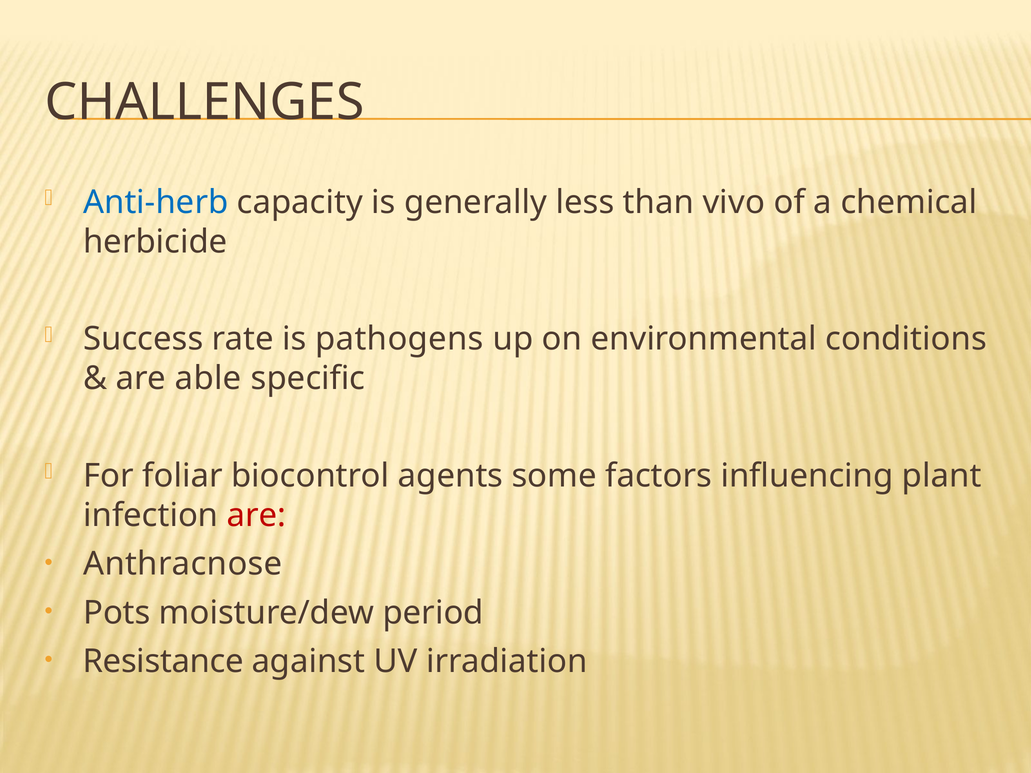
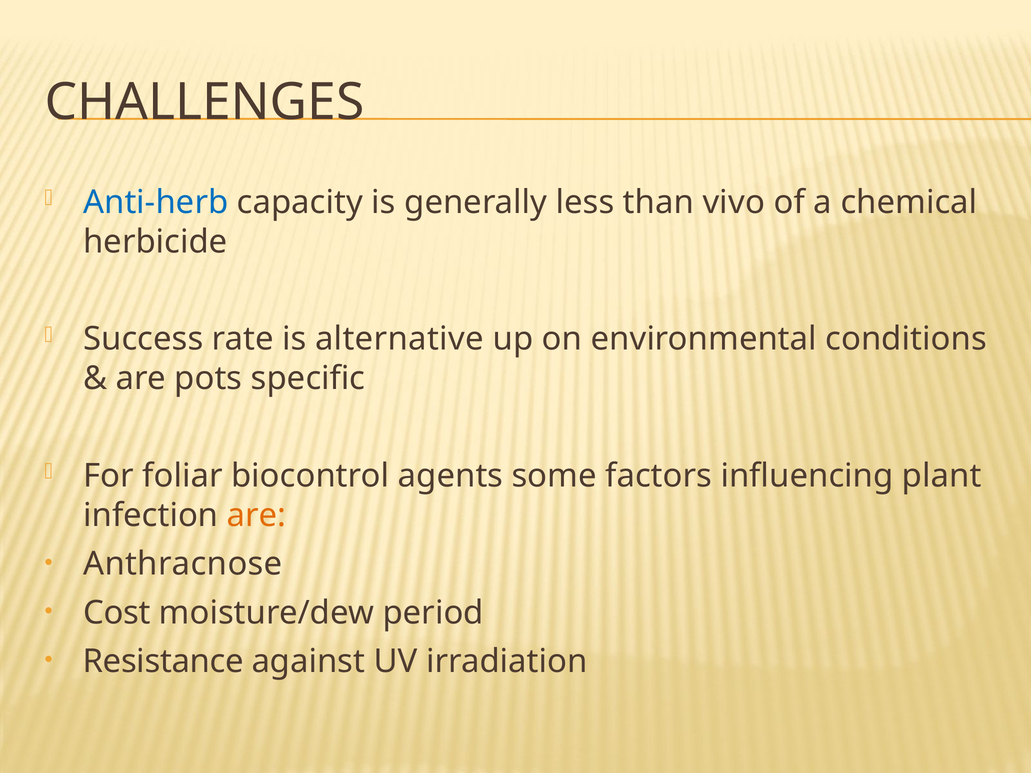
pathogens: pathogens -> alternative
able: able -> pots
are at (256, 516) colour: red -> orange
Pots: Pots -> Cost
